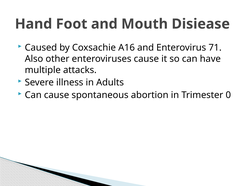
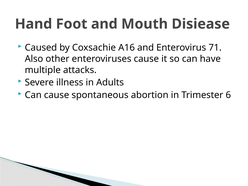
0: 0 -> 6
